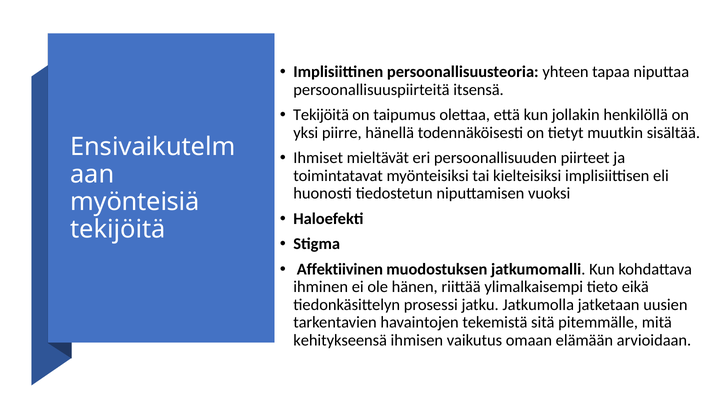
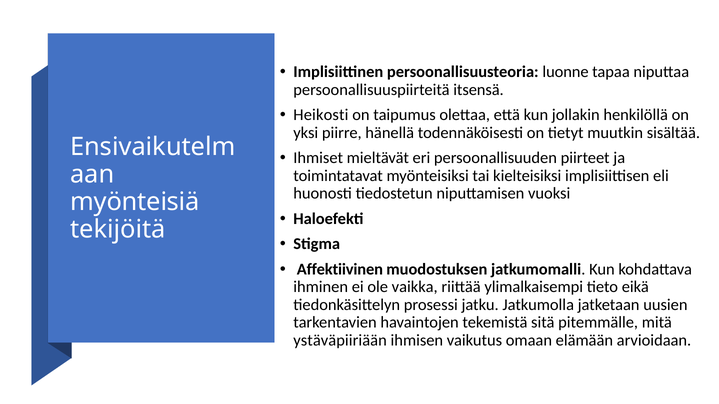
yhteen: yhteen -> luonne
Tekijöitä at (321, 115): Tekijöitä -> Heikosti
hänen: hänen -> vaikka
kehitykseensä: kehitykseensä -> ystäväpiiriään
